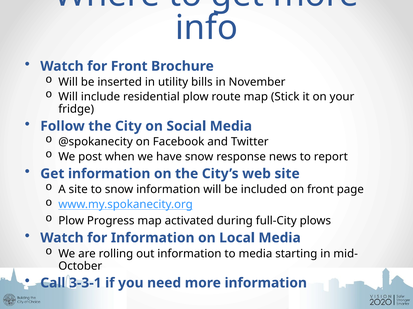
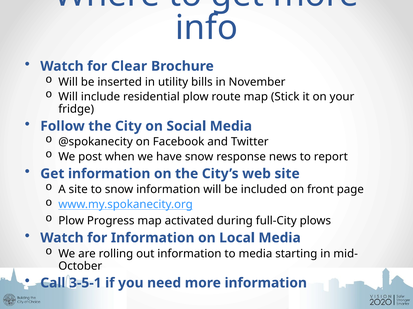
for Front: Front -> Clear
3-3-1: 3-3-1 -> 3-5-1
